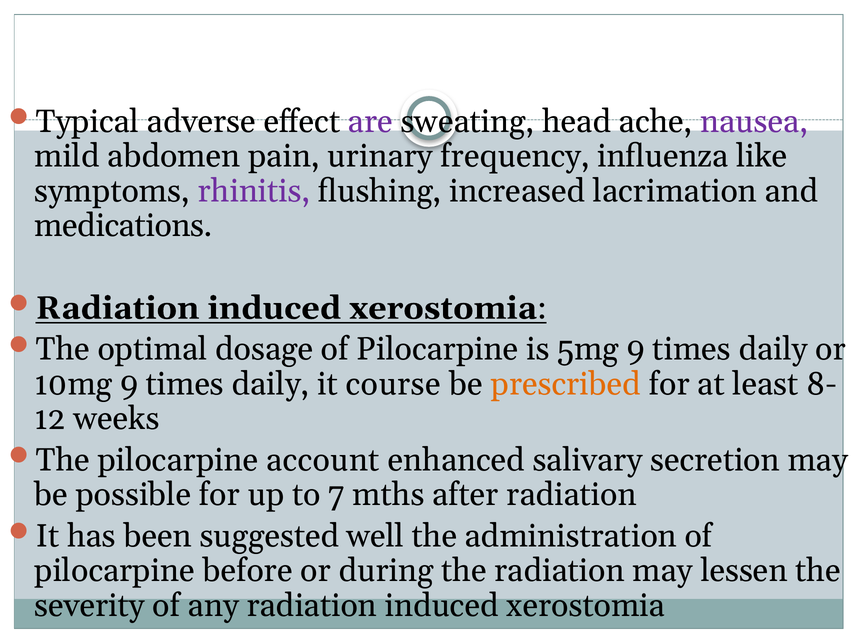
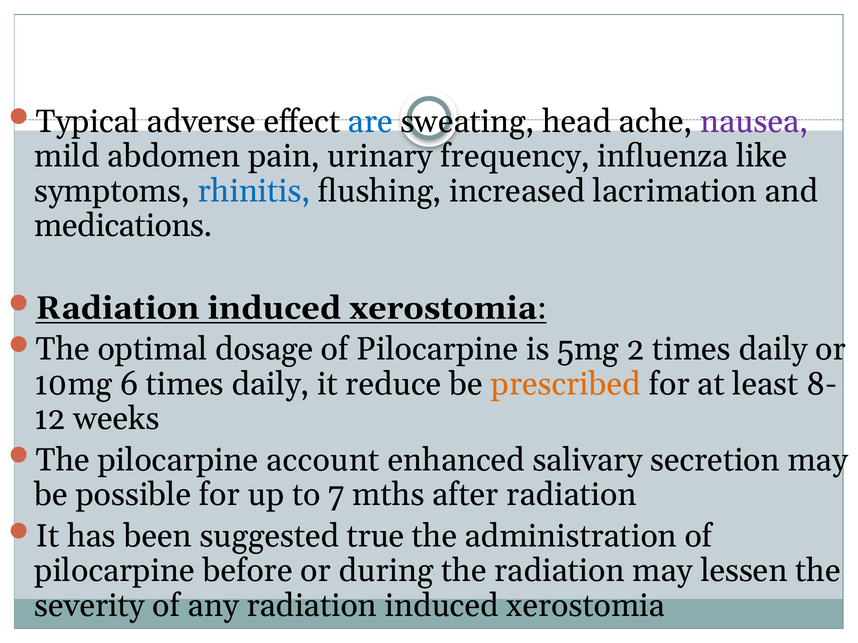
are colour: purple -> blue
rhinitis colour: purple -> blue
5mg 9: 9 -> 2
10mg 9: 9 -> 6
course: course -> reduce
well: well -> true
